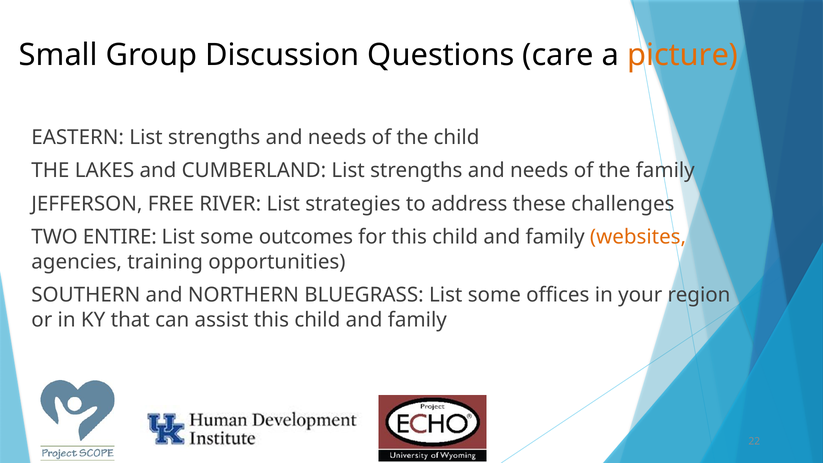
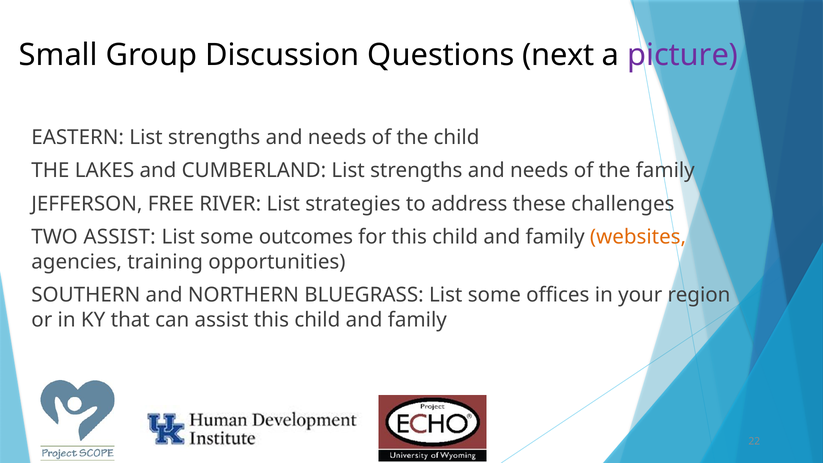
care: care -> next
picture colour: orange -> purple
TWO ENTIRE: ENTIRE -> ASSIST
